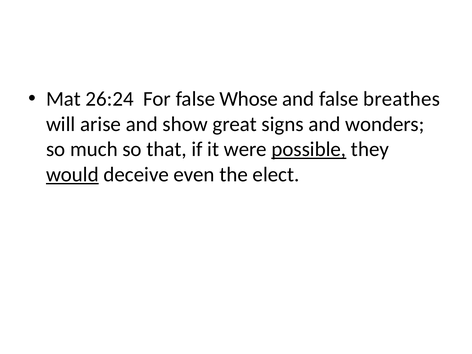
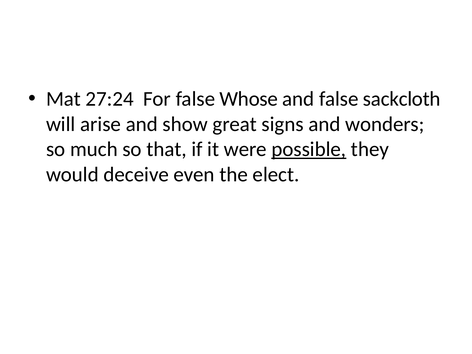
26:24: 26:24 -> 27:24
breathes: breathes -> sackcloth
would underline: present -> none
